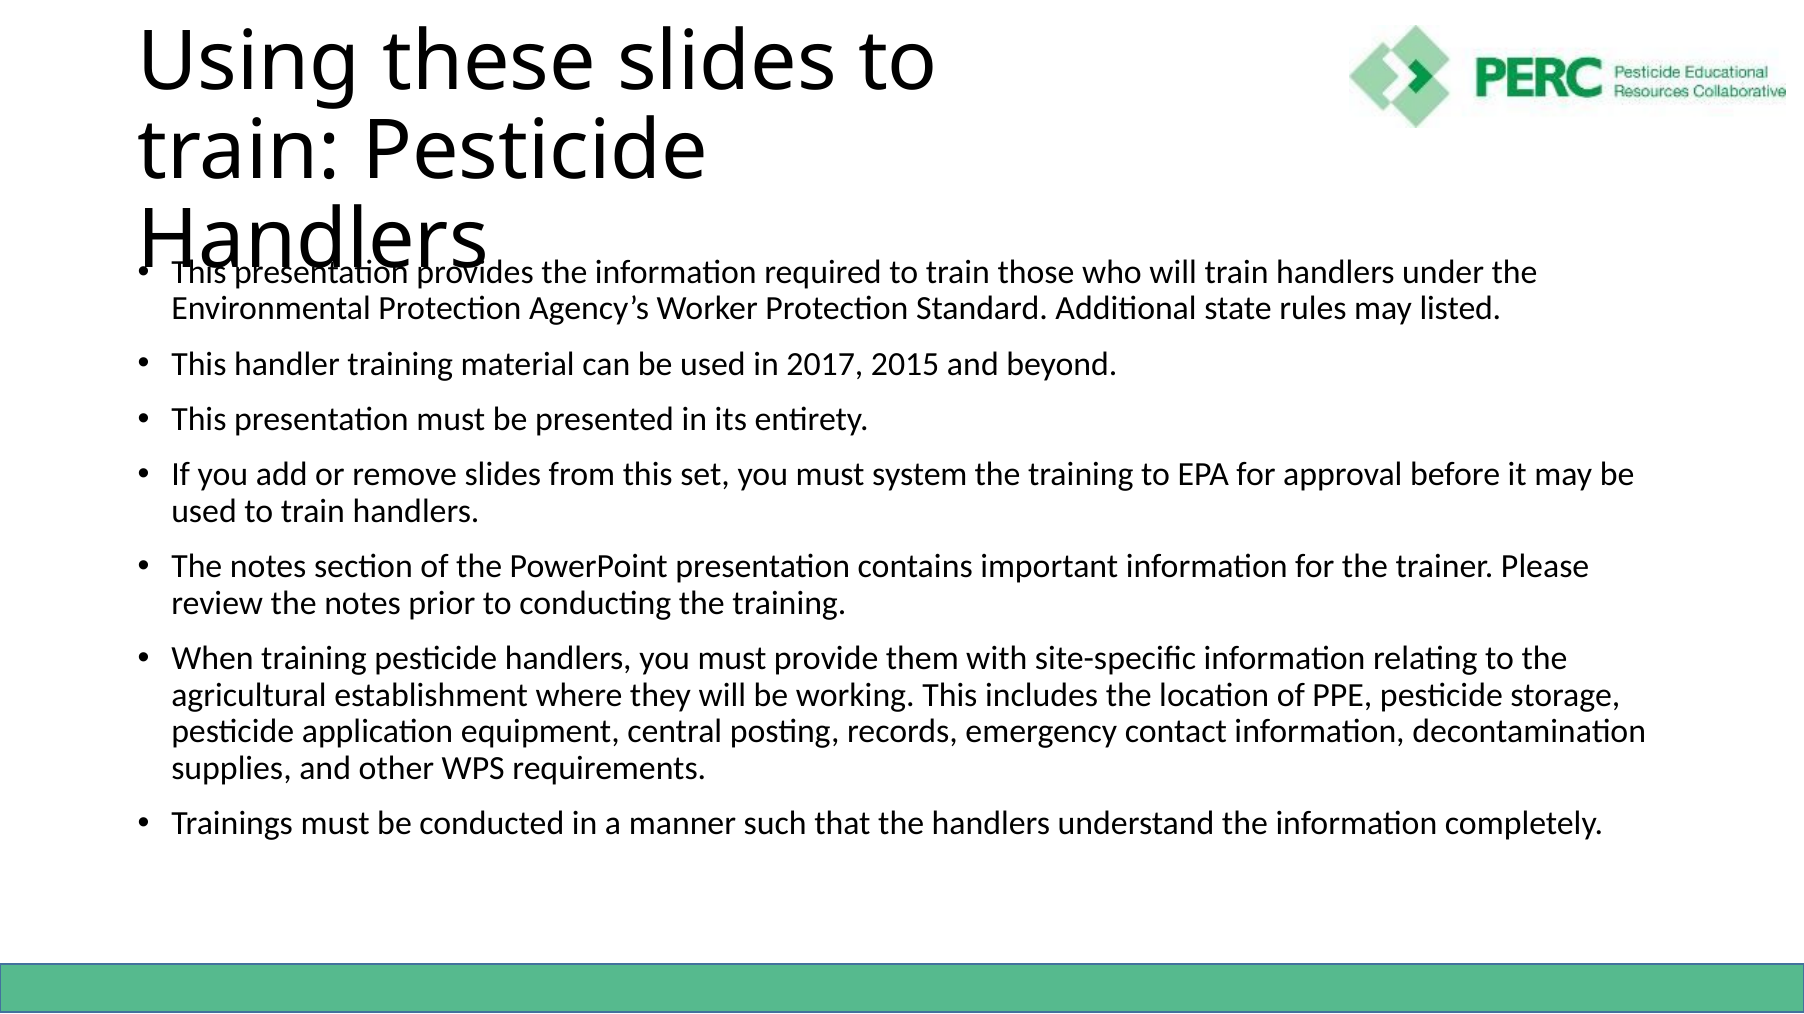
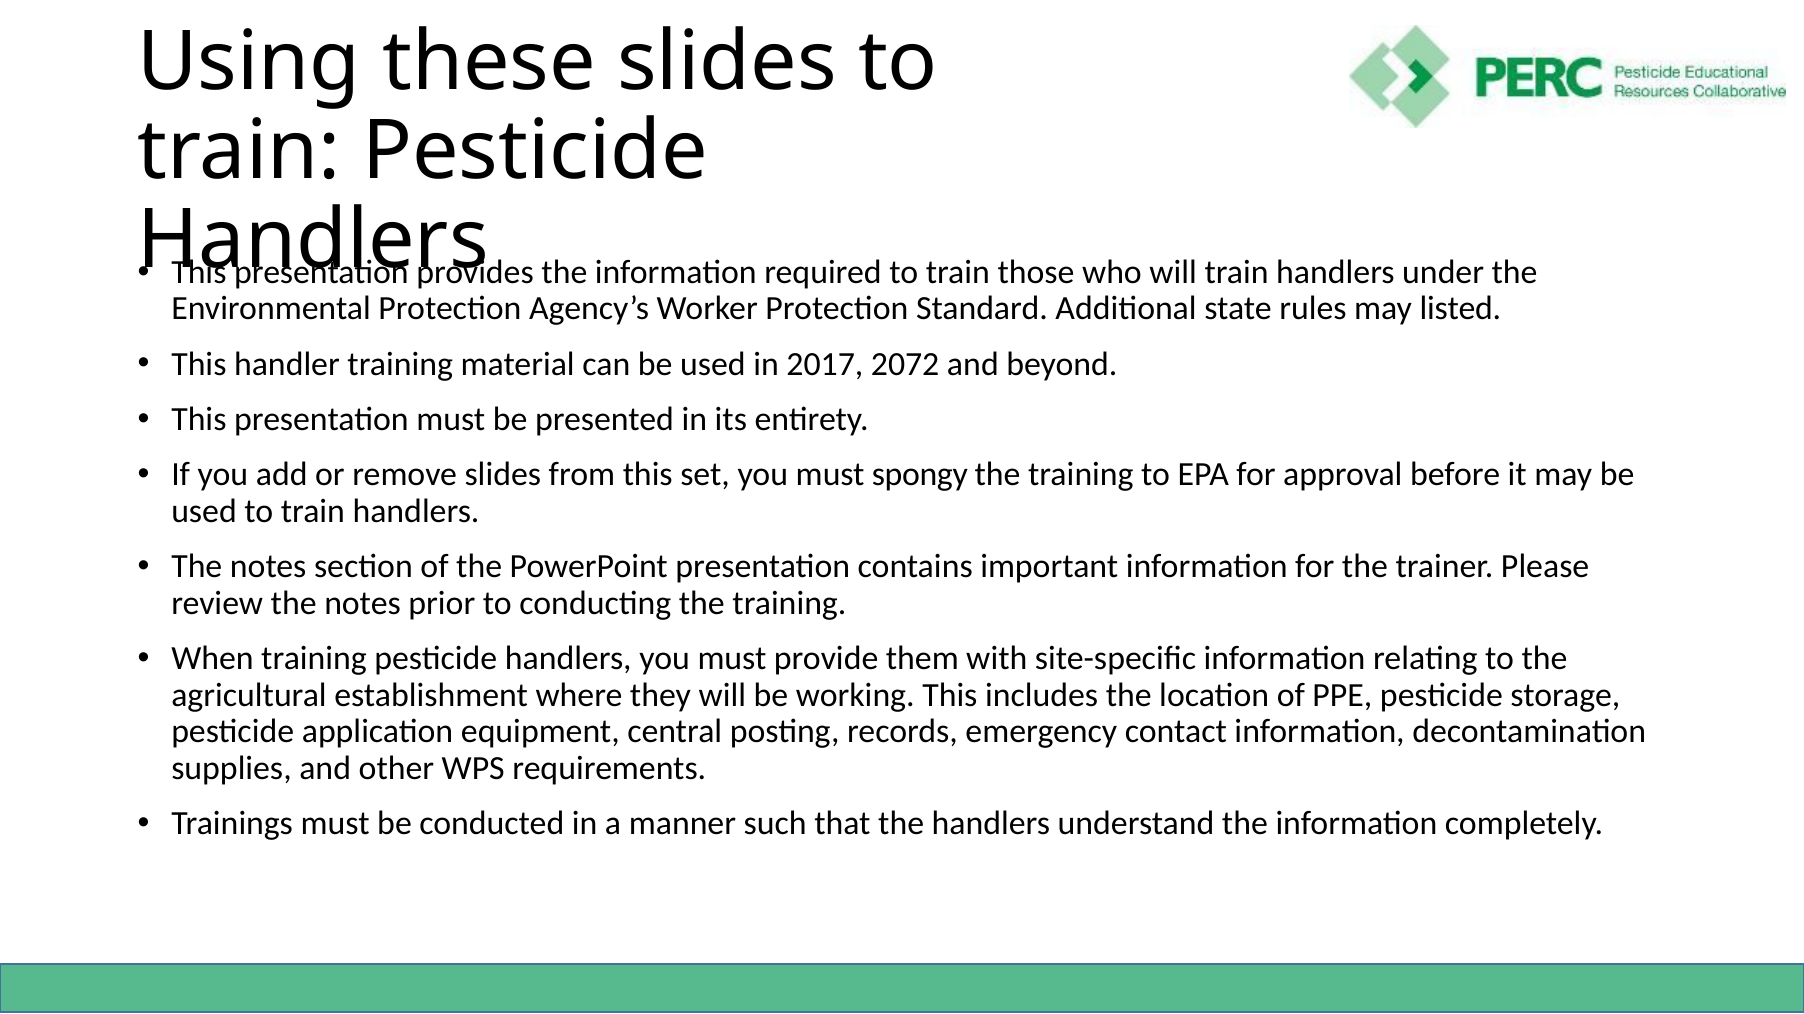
2015: 2015 -> 2072
system: system -> spongy
